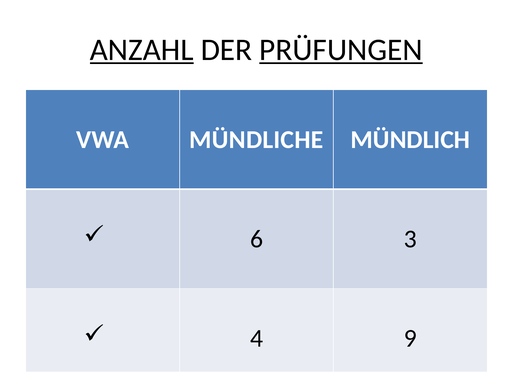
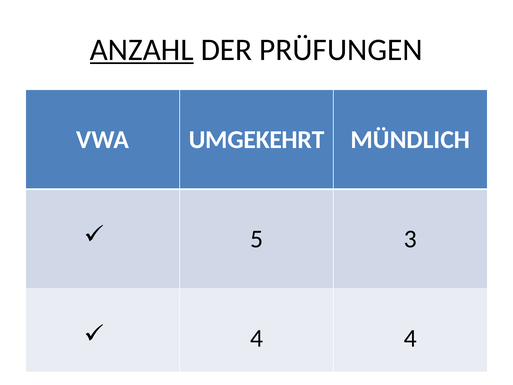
PRÜFUNGEN underline: present -> none
MÜNDLICHE: MÜNDLICHE -> UMGEKEHRT
6: 6 -> 5
4 9: 9 -> 4
